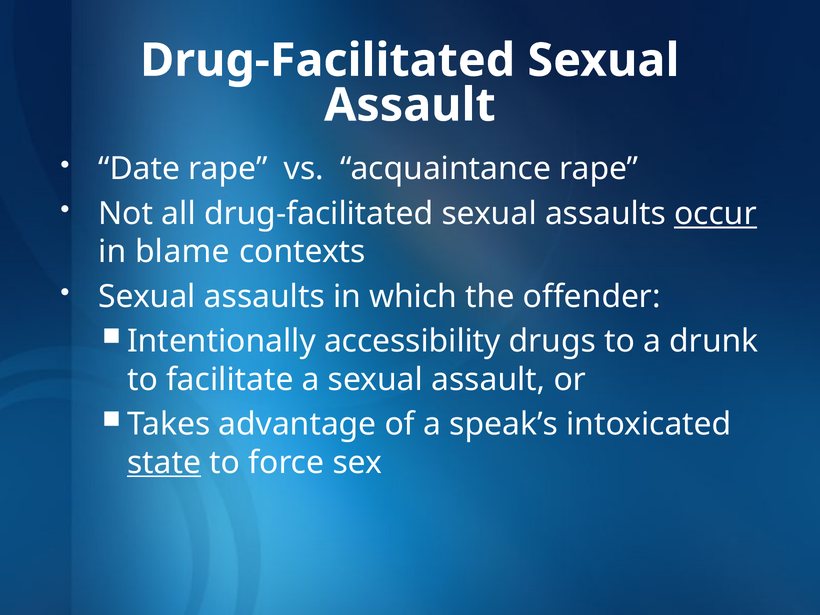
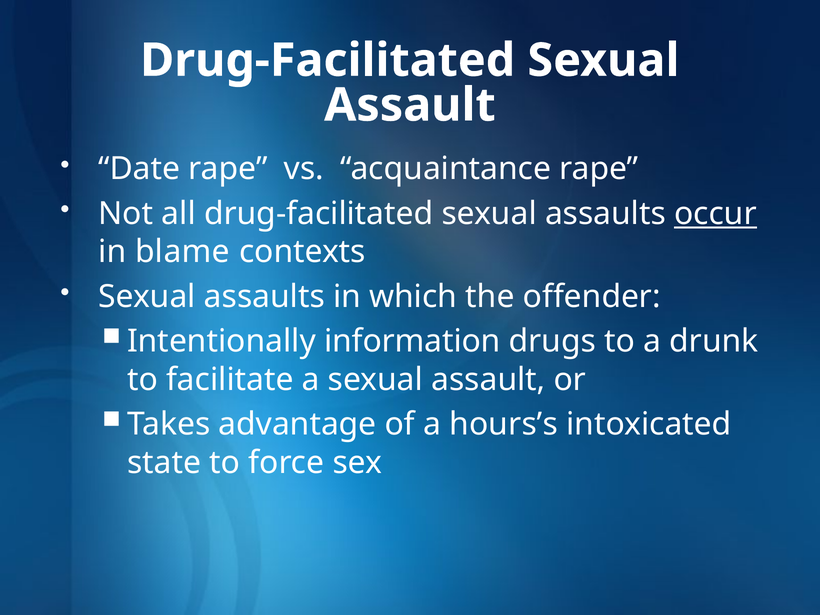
accessibility: accessibility -> information
speak’s: speak’s -> hours’s
state underline: present -> none
